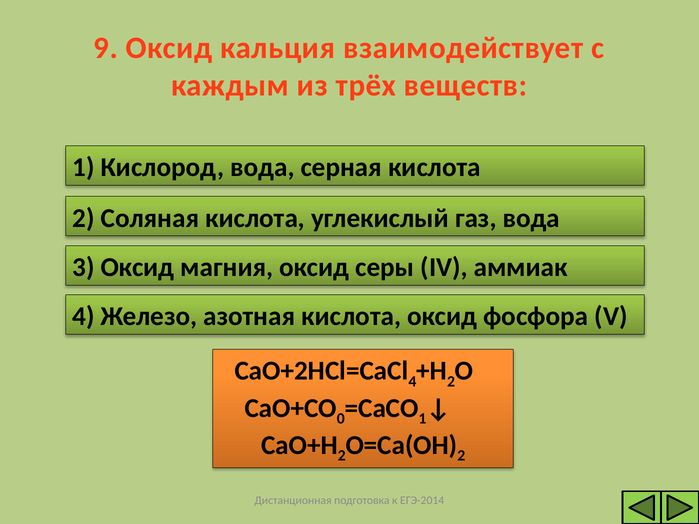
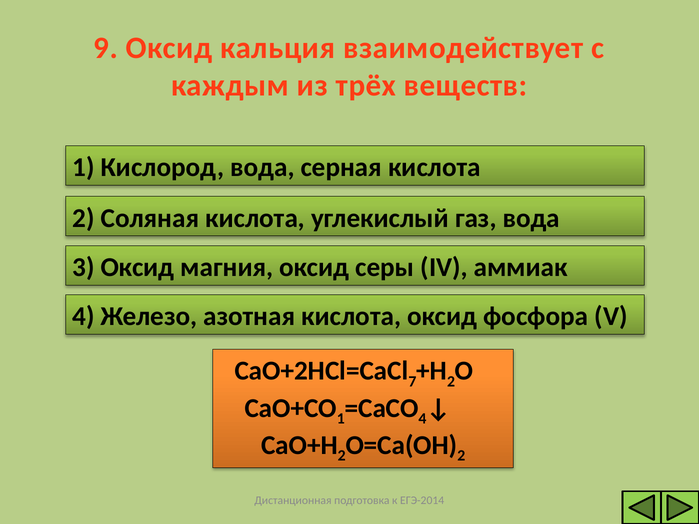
4 at (412, 382): 4 -> 7
0 at (341, 419): 0 -> 1
1 at (422, 419): 1 -> 4
